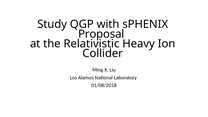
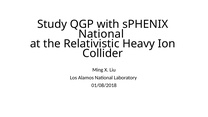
Proposal at (101, 34): Proposal -> National
